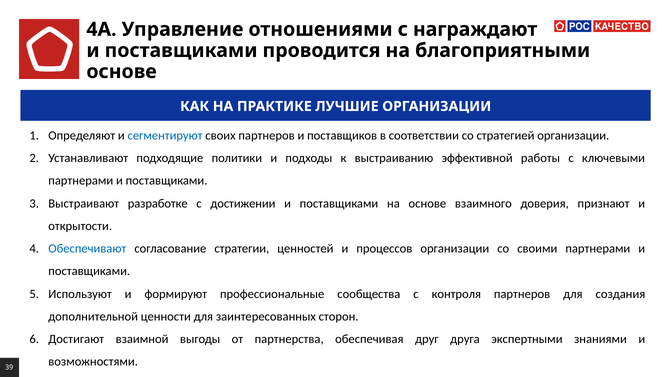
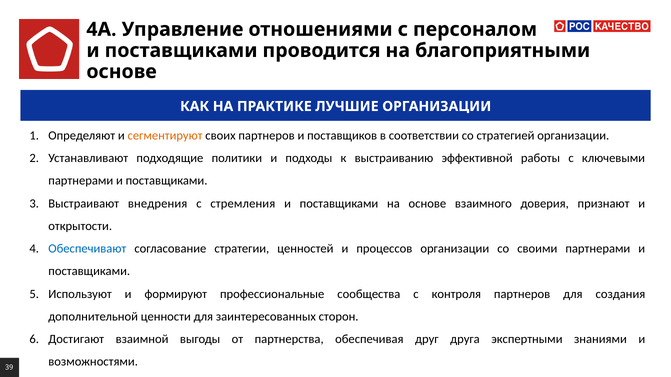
награждают: награждают -> персоналом
сегментируют colour: blue -> orange
разработке: разработке -> внедрения
достижении: достижении -> стремления
